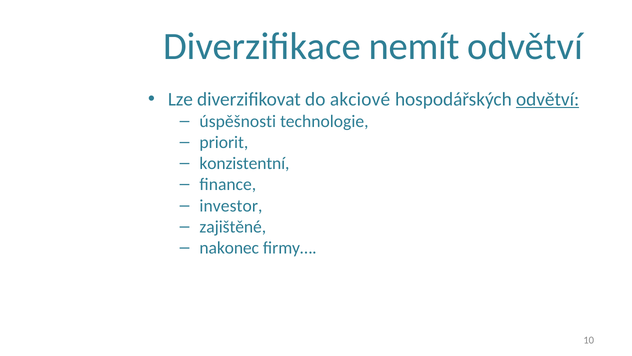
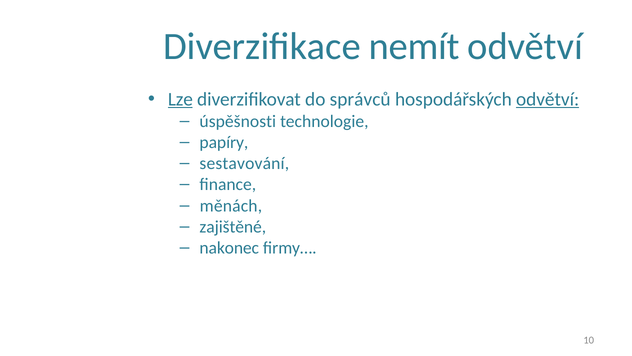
Lze underline: none -> present
akciové: akciové -> správců
priorit: priorit -> papíry
konzistentní: konzistentní -> sestavování
investor: investor -> měnách
